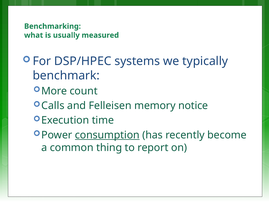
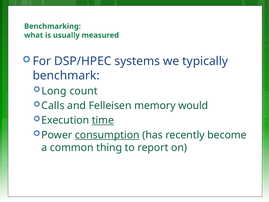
More: More -> Long
notice: notice -> would
time underline: none -> present
